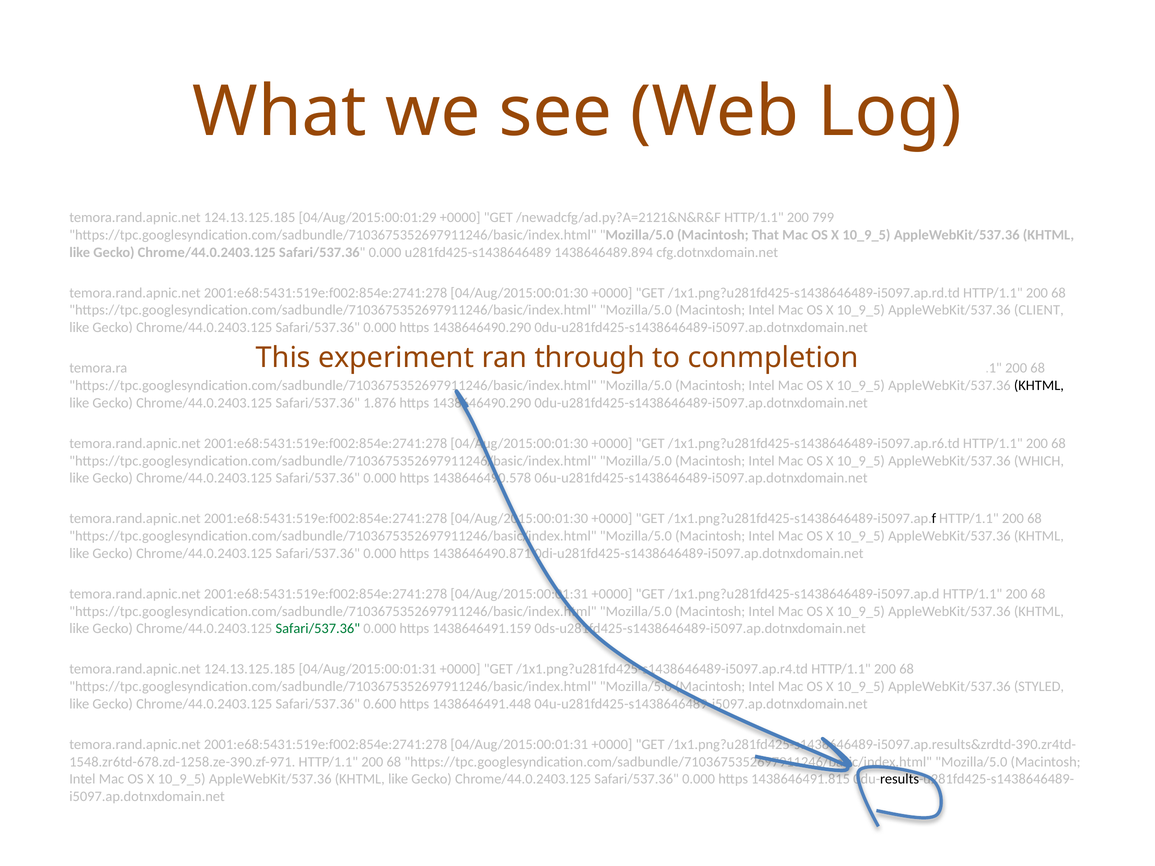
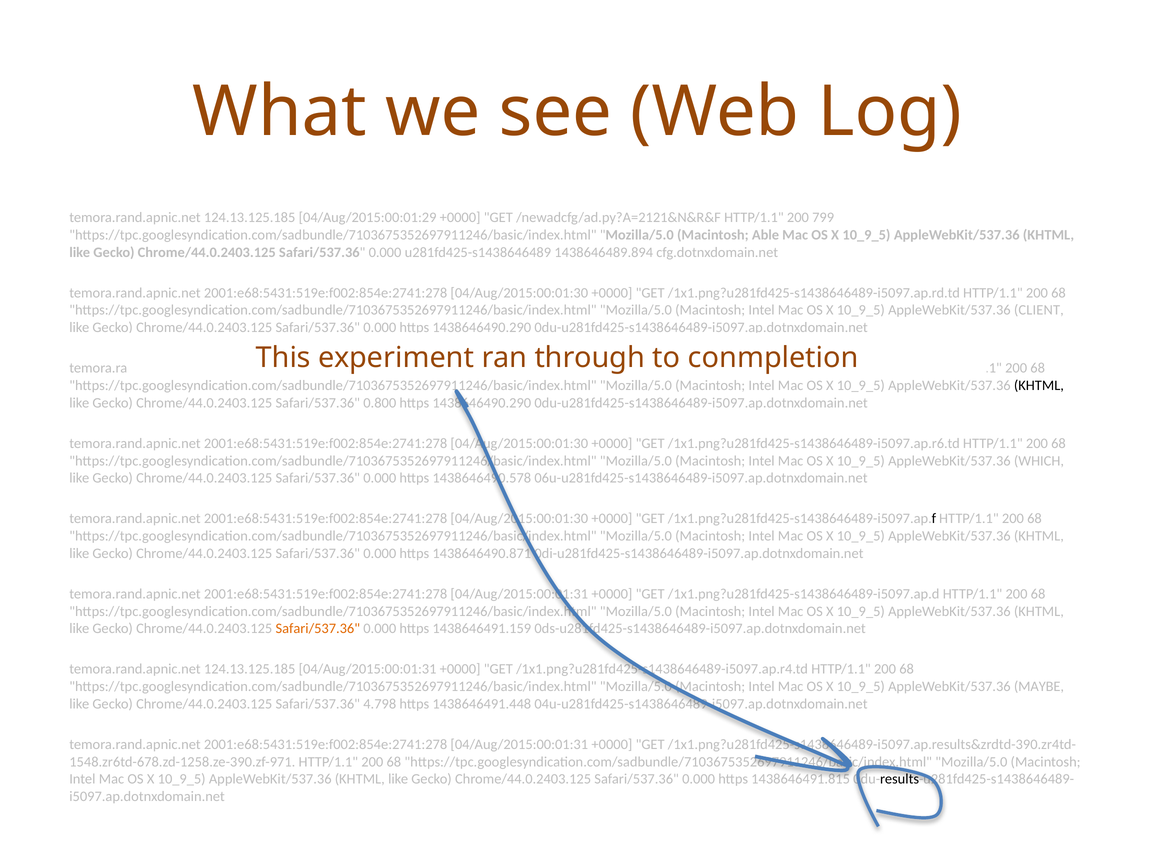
That: That -> Able
1.876: 1.876 -> 0.800
Safari/537.36 at (318, 629) colour: green -> orange
STYLED: STYLED -> MAYBE
0.600: 0.600 -> 4.798
